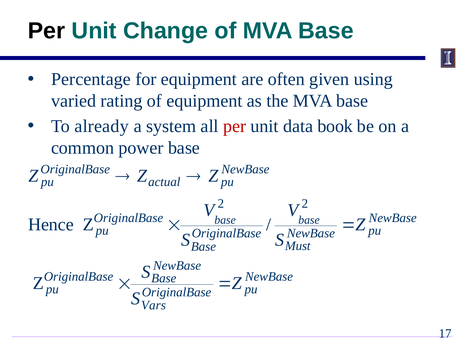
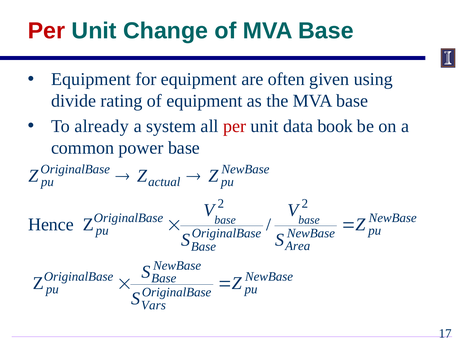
Per at (47, 31) colour: black -> red
Percentage at (91, 79): Percentage -> Equipment
varied: varied -> divide
Must: Must -> Area
